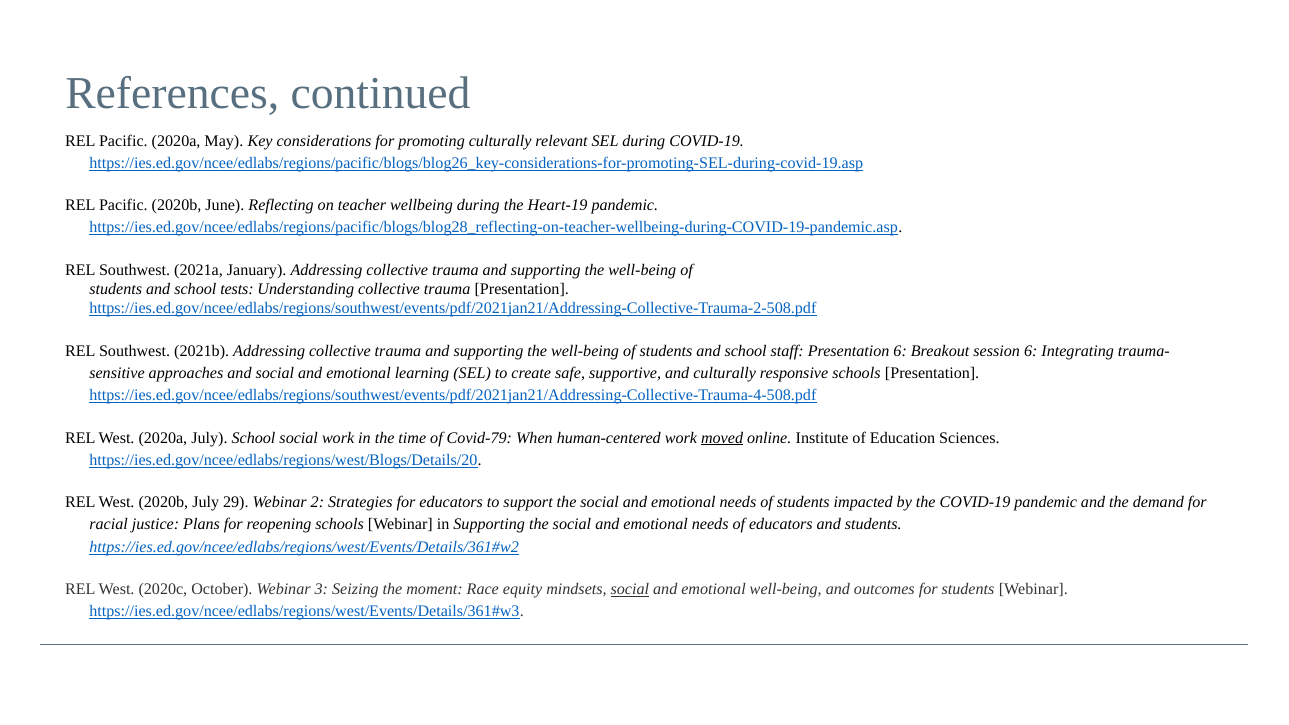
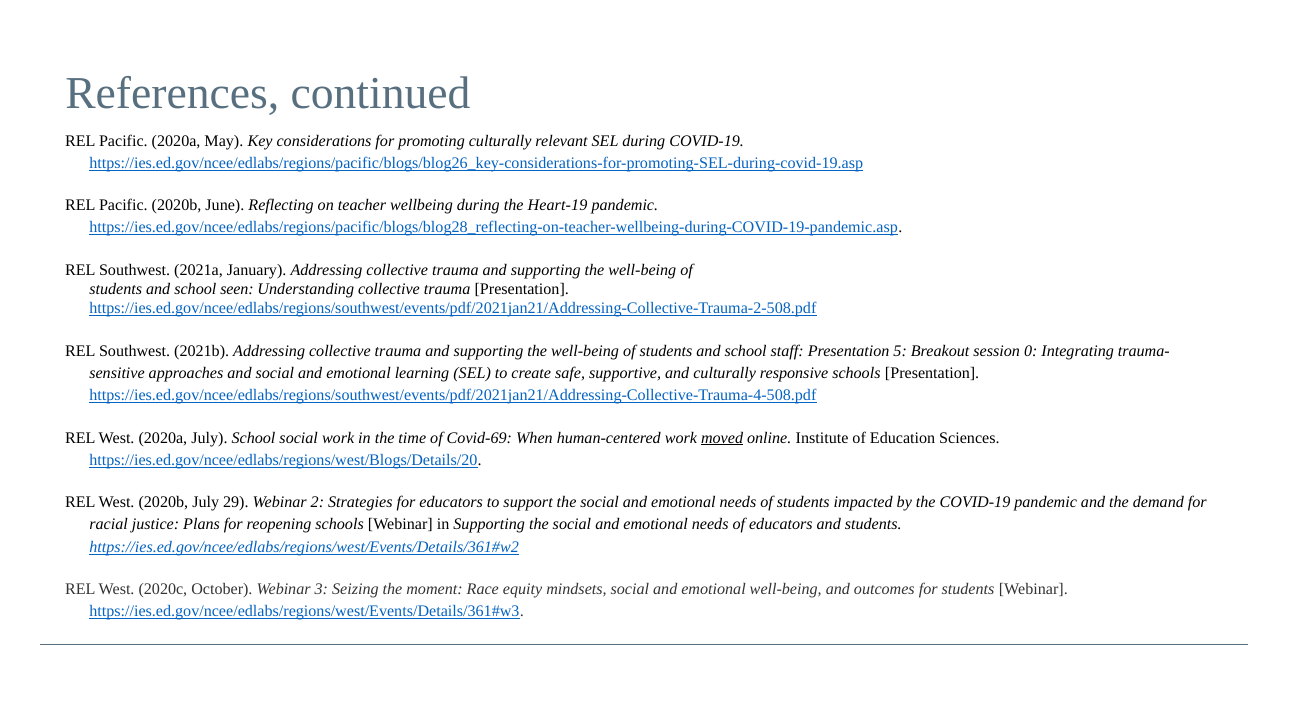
tests: tests -> seen
Presentation 6: 6 -> 5
session 6: 6 -> 0
Covid-79: Covid-79 -> Covid-69
social at (630, 589) underline: present -> none
